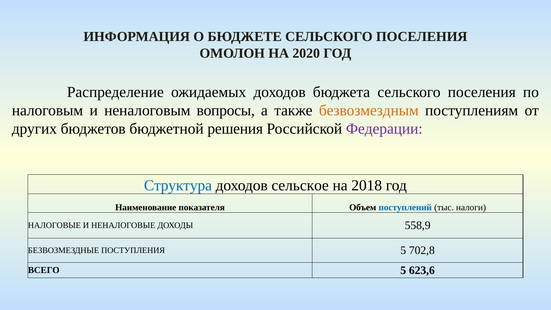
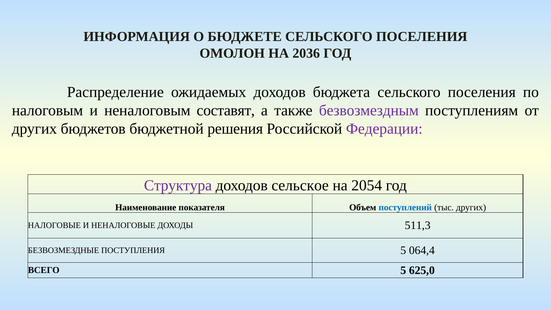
2020: 2020 -> 2036
вопросы: вопросы -> составят
безвозмездным colour: orange -> purple
Структура colour: blue -> purple
2018: 2018 -> 2054
тыс налоги: налоги -> других
558,9: 558,9 -> 511,3
702,8: 702,8 -> 064,4
623,6: 623,6 -> 625,0
